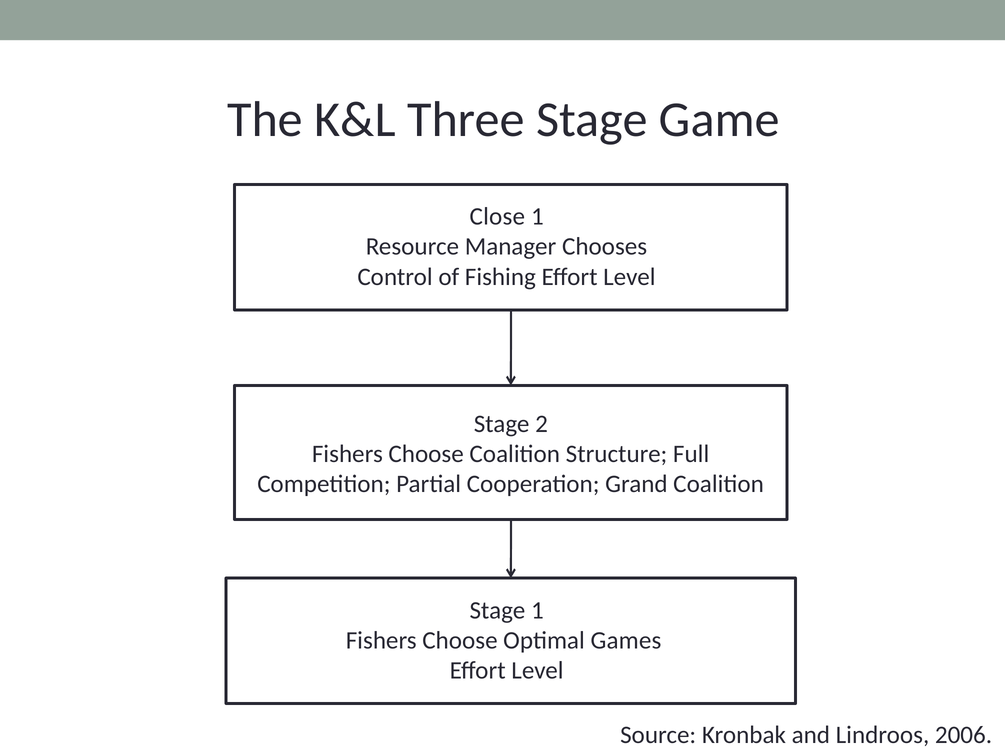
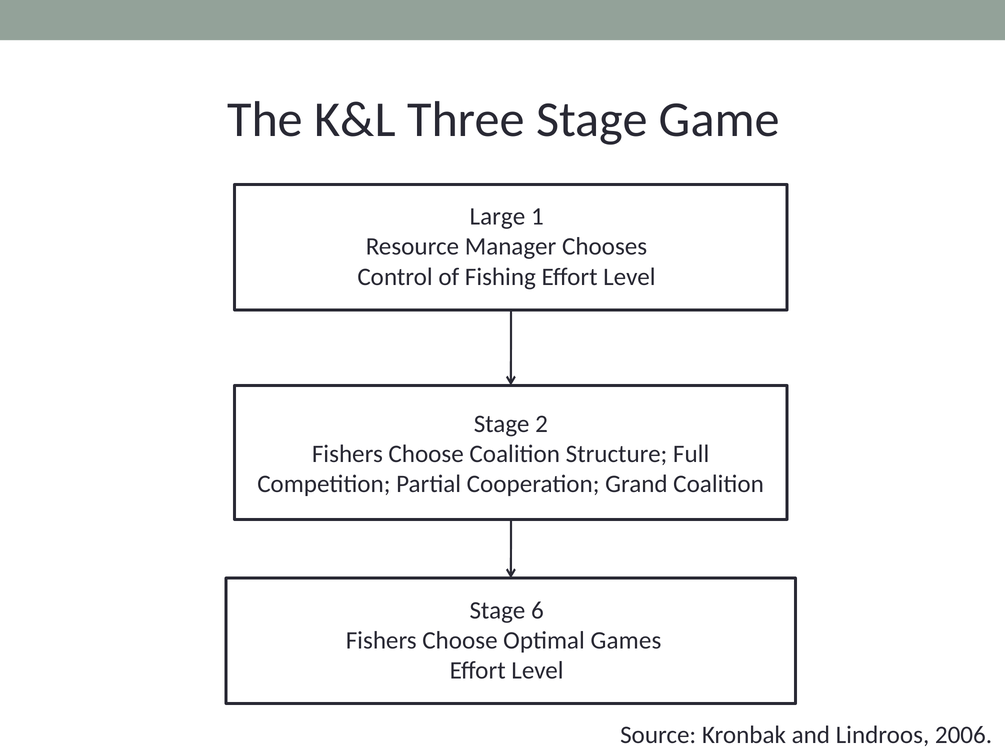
Close: Close -> Large
Stage 1: 1 -> 6
